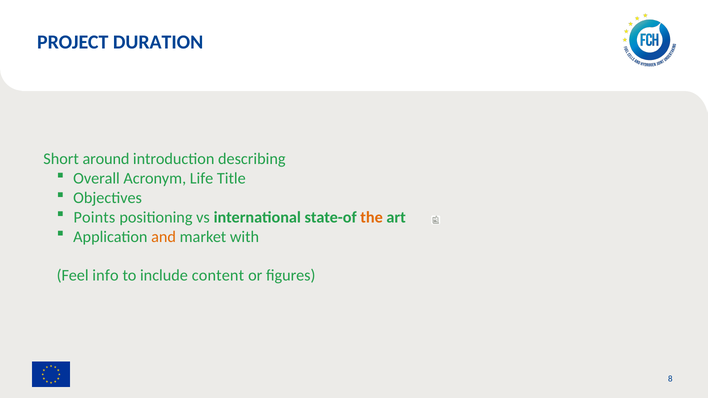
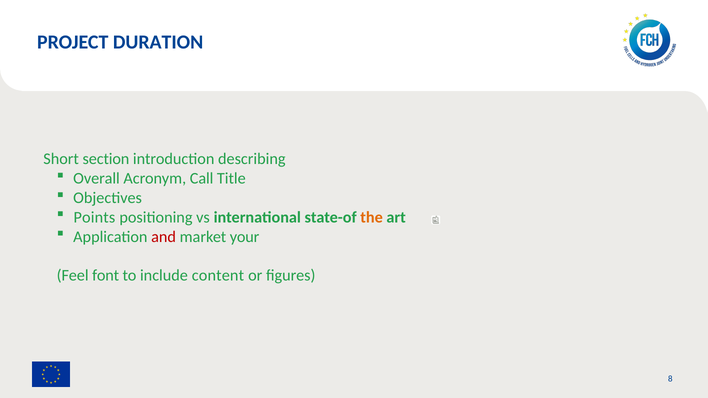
around: around -> section
Life: Life -> Call
and colour: orange -> red
with: with -> your
info: info -> font
